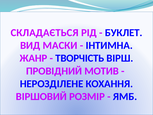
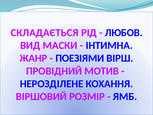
БУКЛЕТ: БУКЛЕТ -> ЛЮБОВ
ТВОРЧІСТЬ: ТВОРЧІСТЬ -> ПОЕЗІЯМИ
